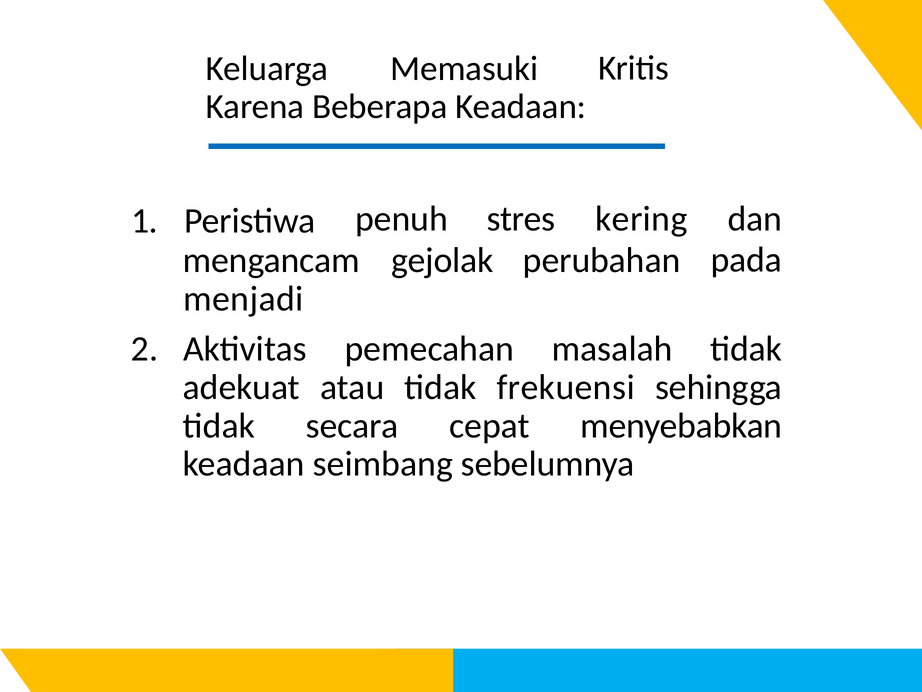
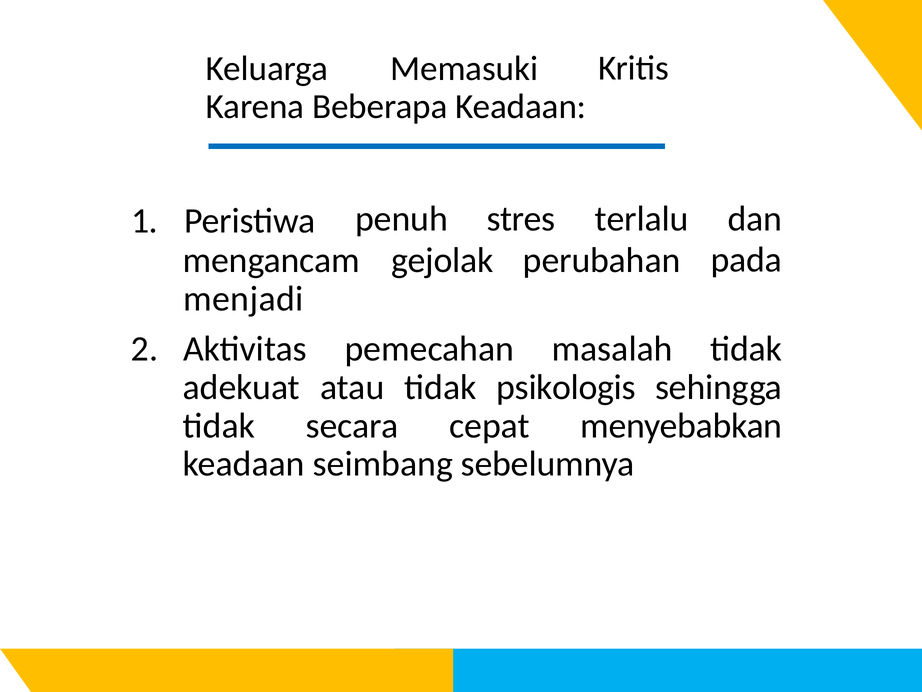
kering: kering -> terlalu
frekuensi: frekuensi -> psikologis
